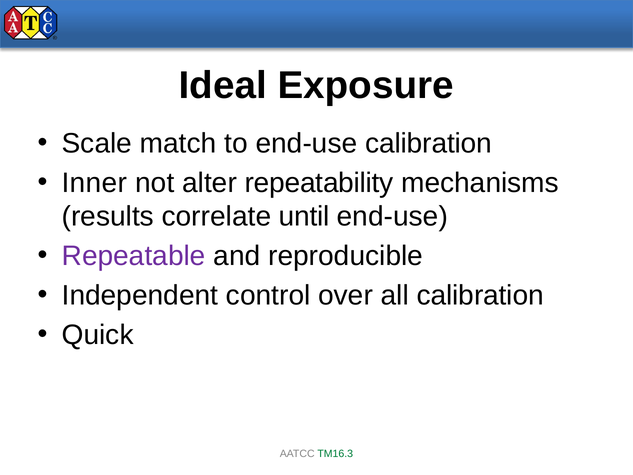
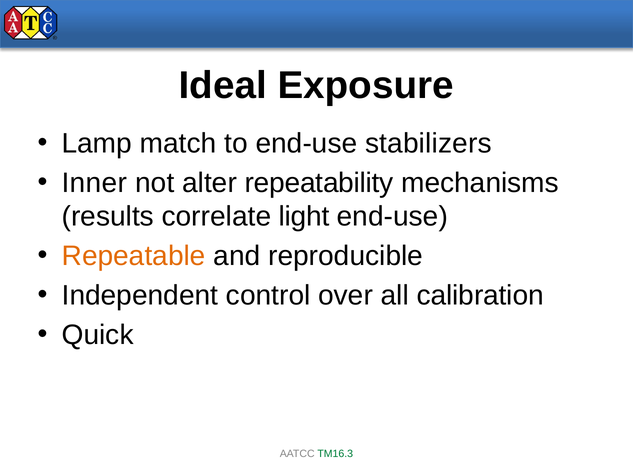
Scale: Scale -> Lamp
end-use calibration: calibration -> stabilizers
until: until -> light
Repeatable colour: purple -> orange
